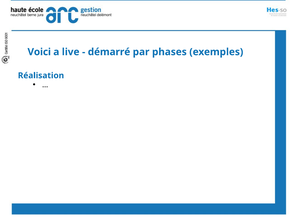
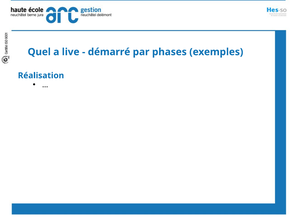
Voici: Voici -> Quel
